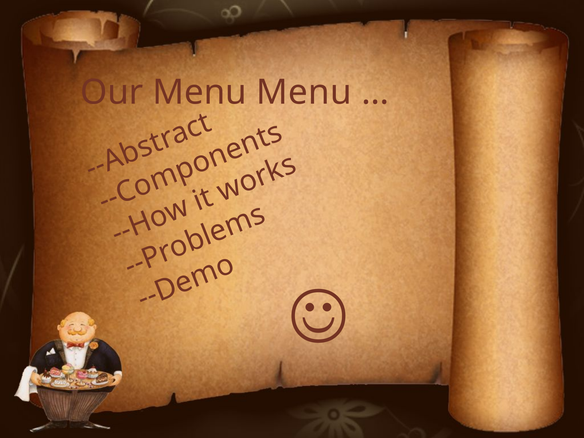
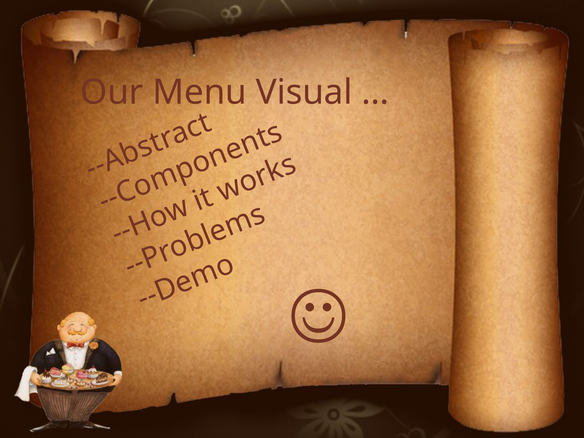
Menu Menu: Menu -> Visual
